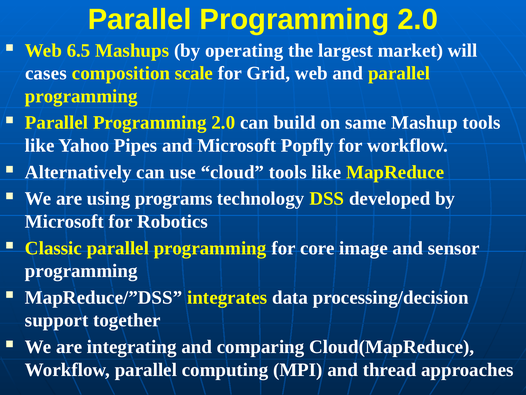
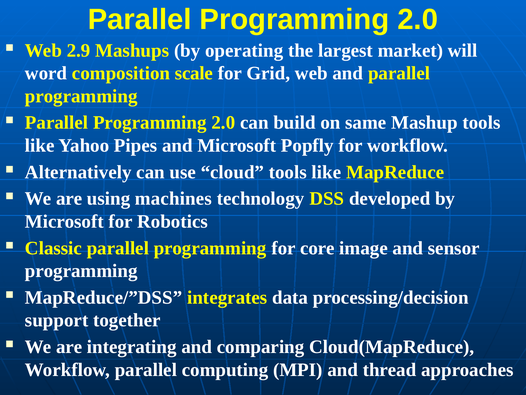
6.5: 6.5 -> 2.9
cases: cases -> word
programs: programs -> machines
